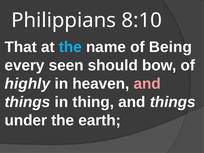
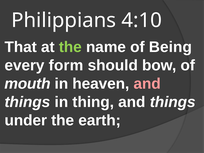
8:10: 8:10 -> 4:10
the at (70, 47) colour: light blue -> light green
seen: seen -> form
highly: highly -> mouth
